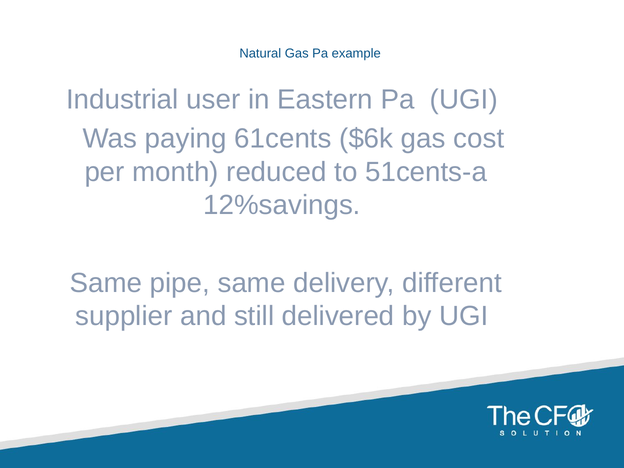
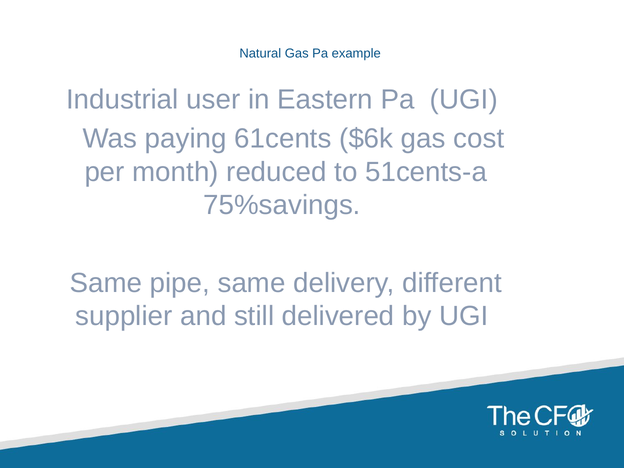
12%savings: 12%savings -> 75%savings
